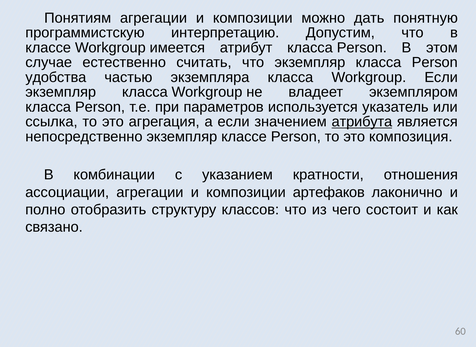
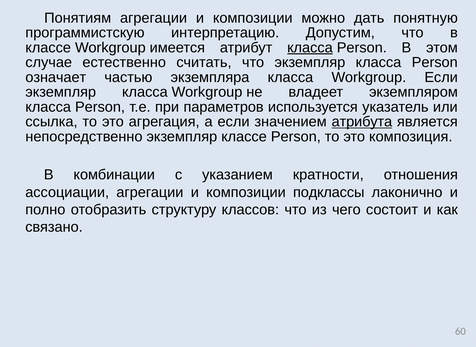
класса at (310, 48) underline: none -> present
удобства: удобства -> означает
артефаков: артефаков -> подклассы
